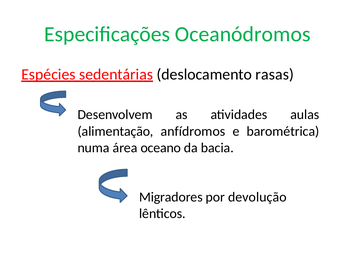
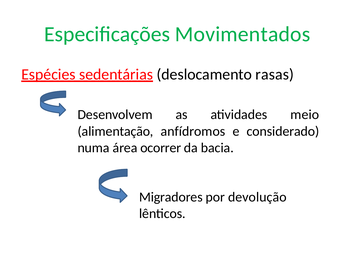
Oceanódromos: Oceanódromos -> Movimentados
aulas: aulas -> meio
barométrica: barométrica -> considerado
oceano: oceano -> ocorrer
